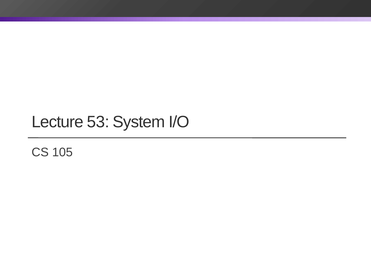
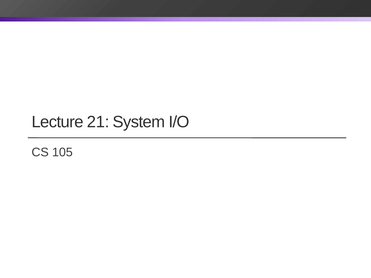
53: 53 -> 21
